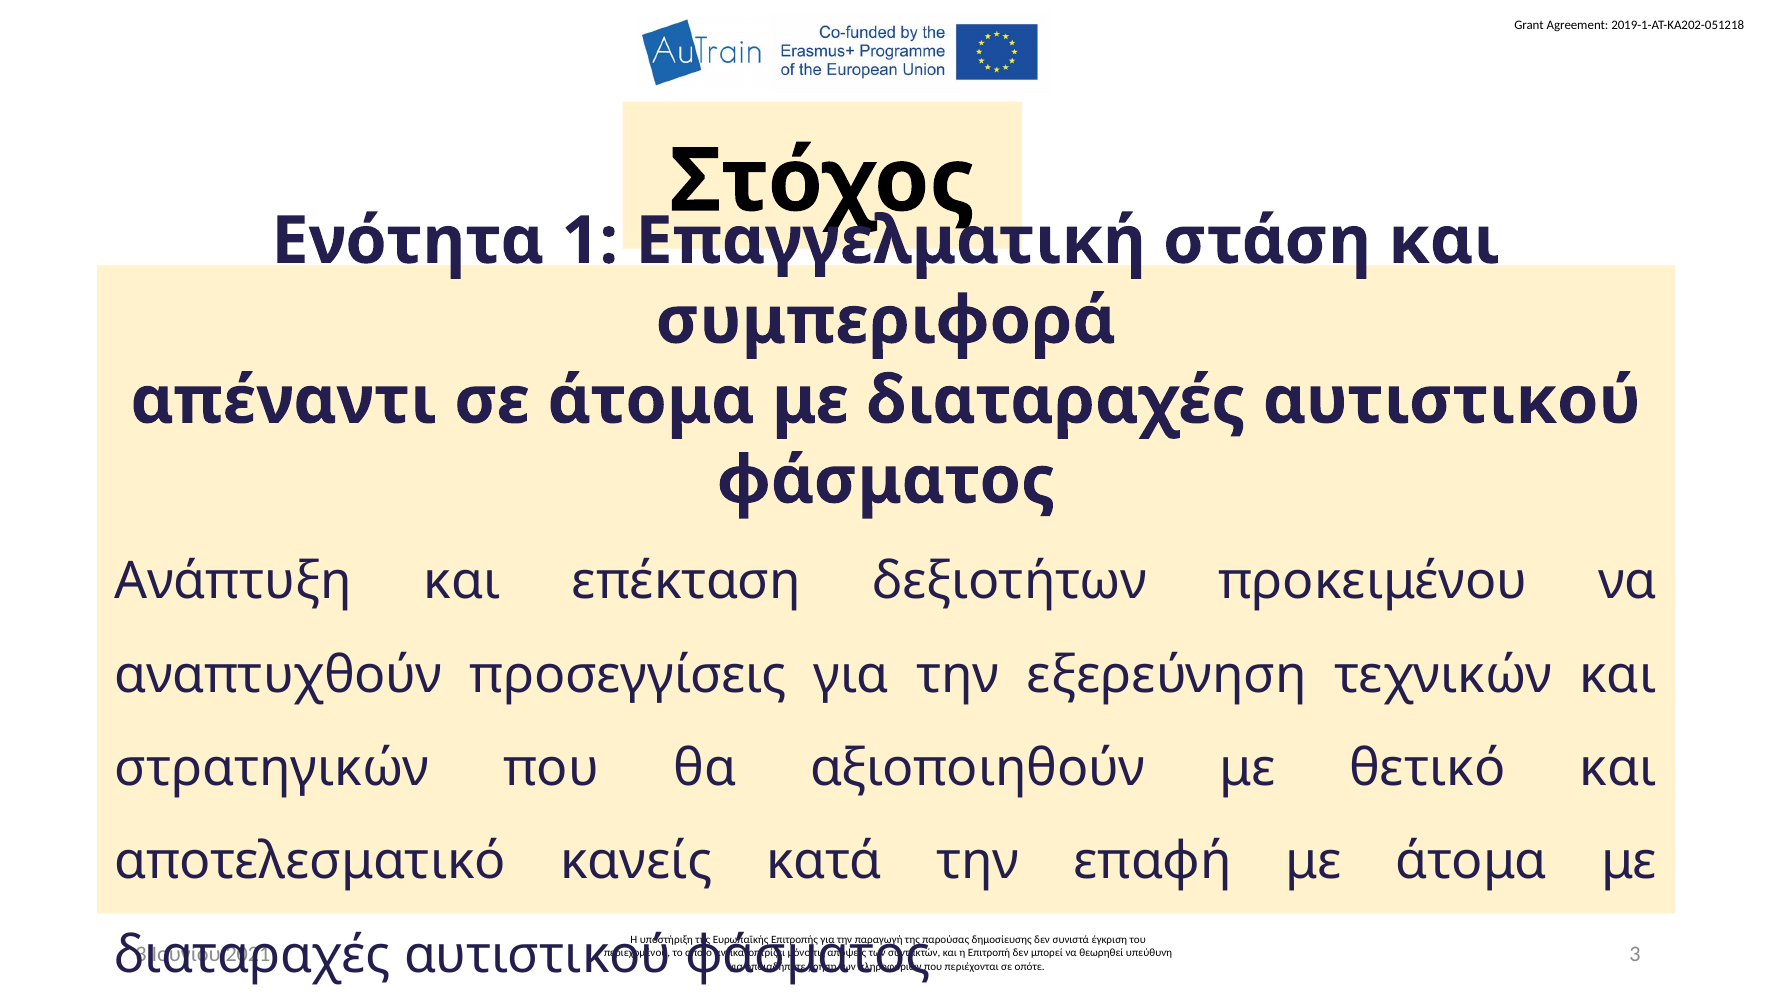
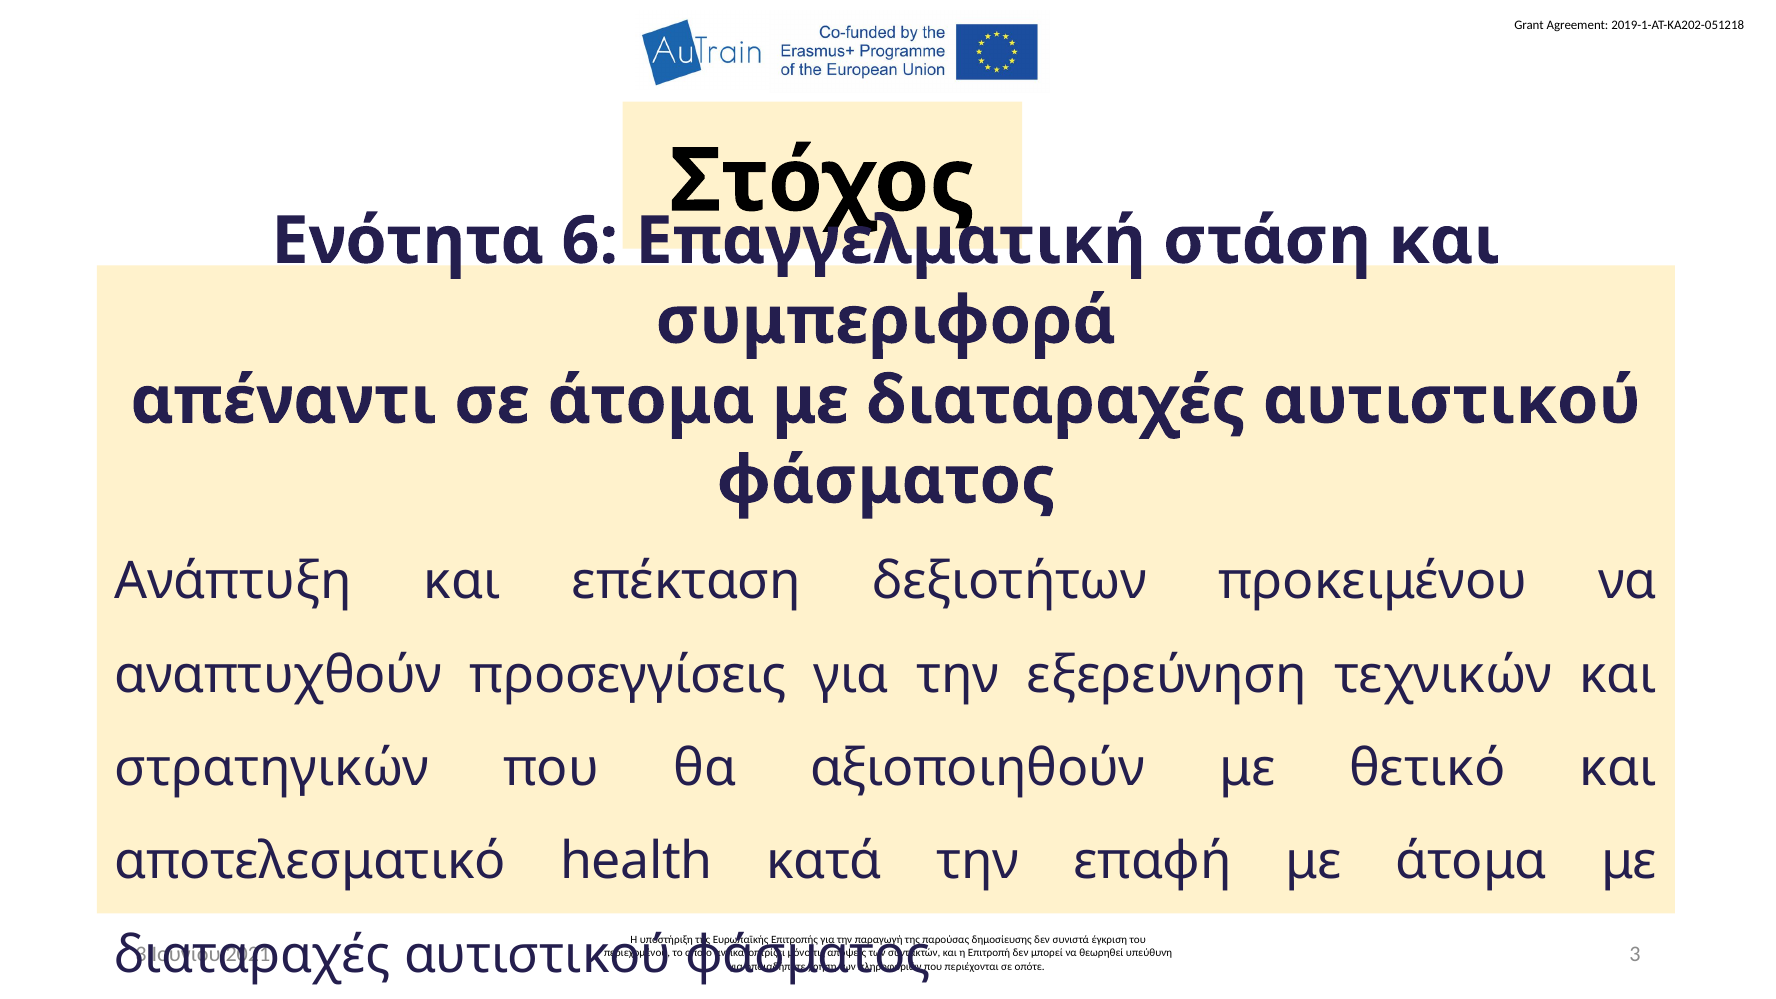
1: 1 -> 6
κανείς: κανείς -> health
